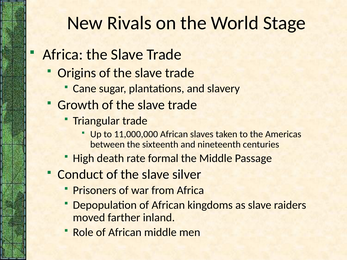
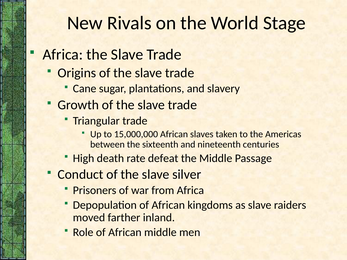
11,000,000: 11,000,000 -> 15,000,000
formal: formal -> defeat
